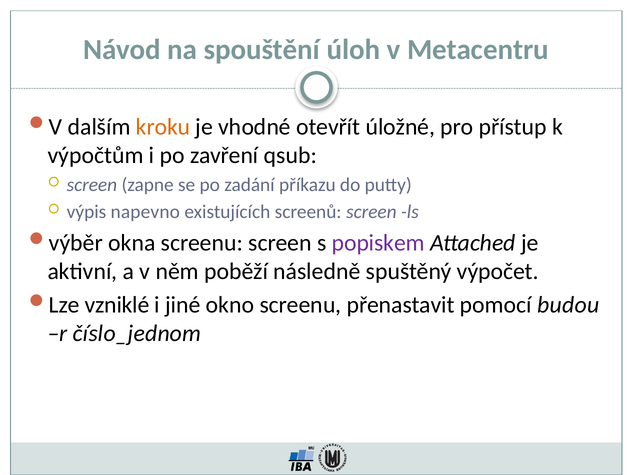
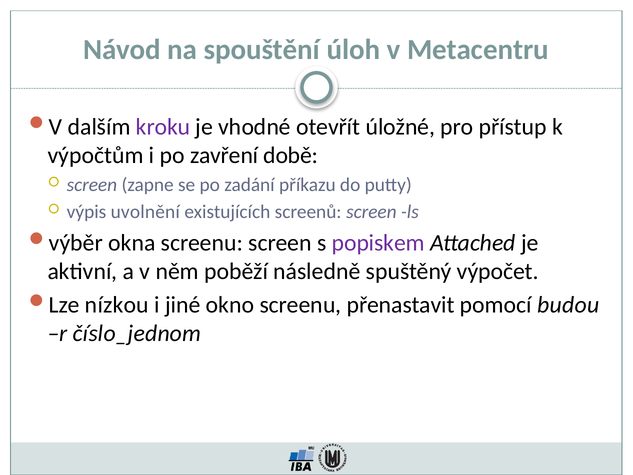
kroku colour: orange -> purple
qsub: qsub -> době
napevno: napevno -> uvolnění
vzniklé: vzniklé -> nízkou
